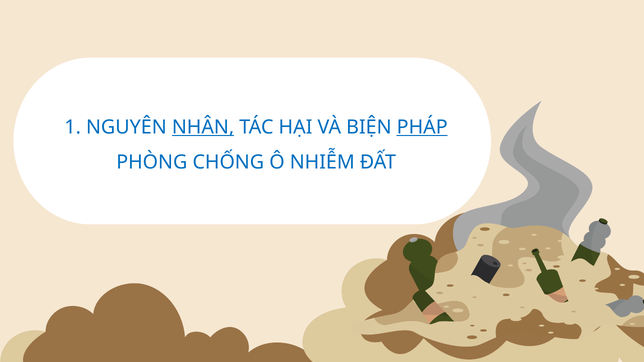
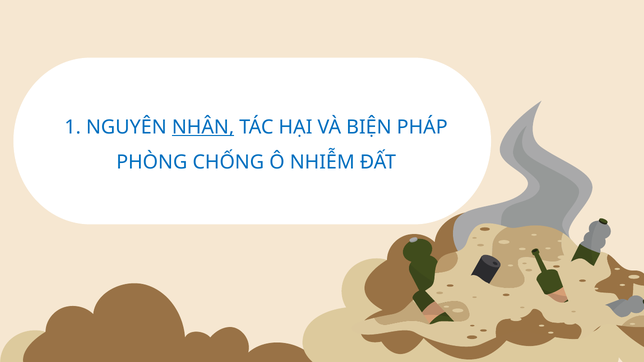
PHÁP underline: present -> none
